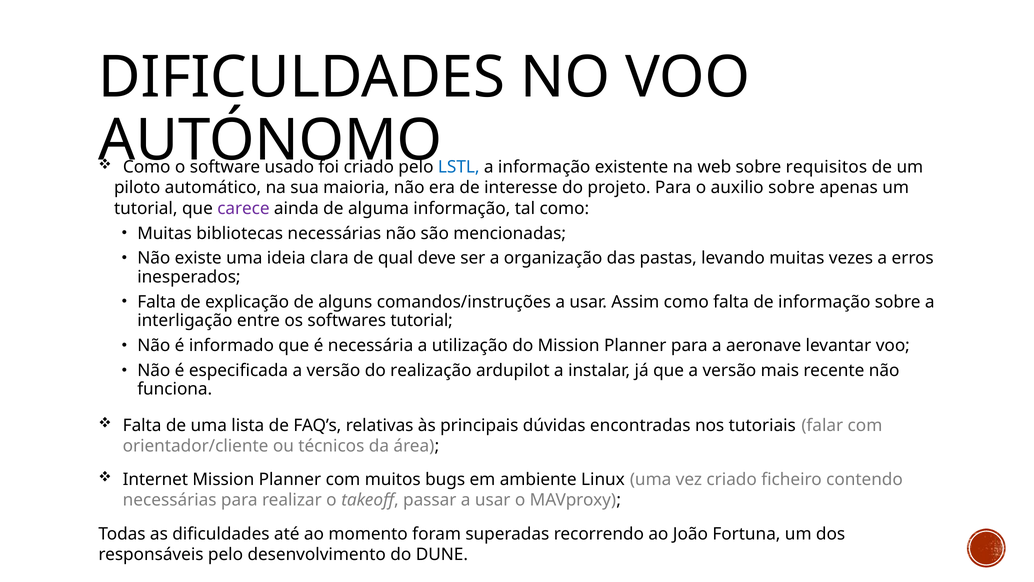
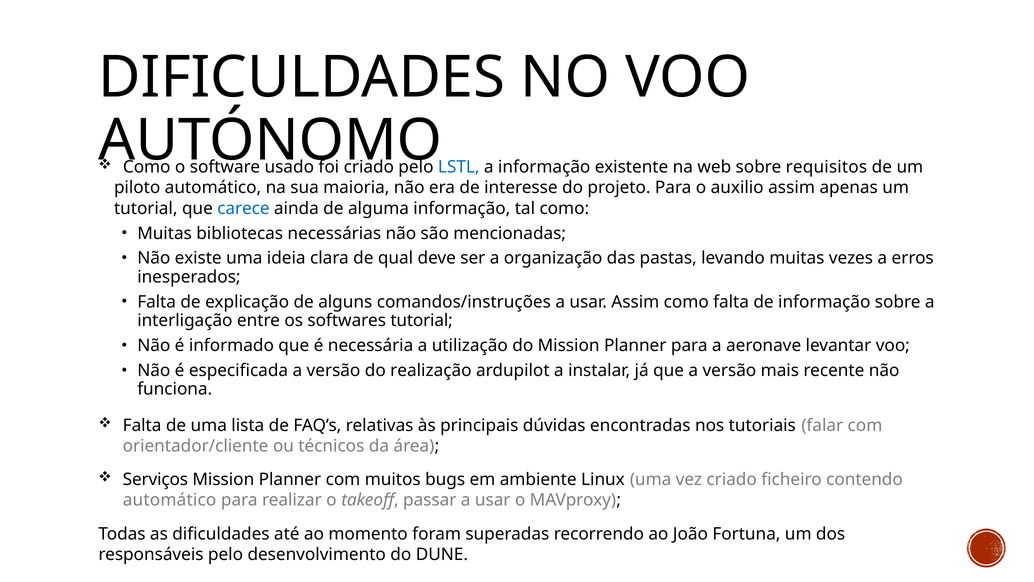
auxilio sobre: sobre -> assim
carece colour: purple -> blue
Internet: Internet -> Serviços
necessárias at (170, 500): necessárias -> automático
